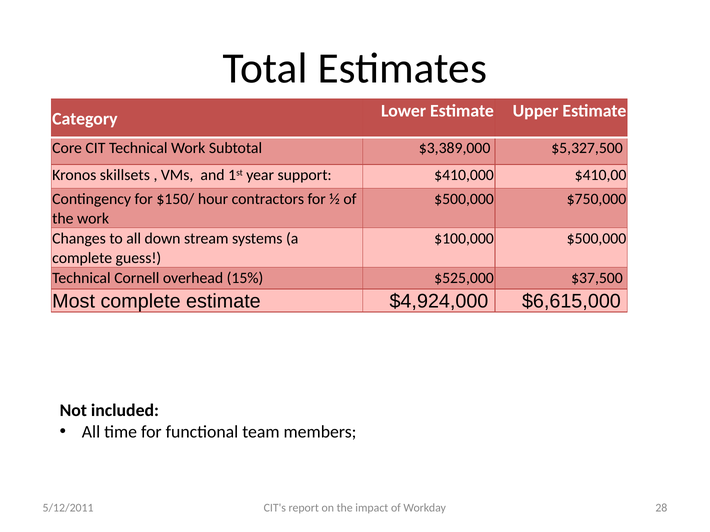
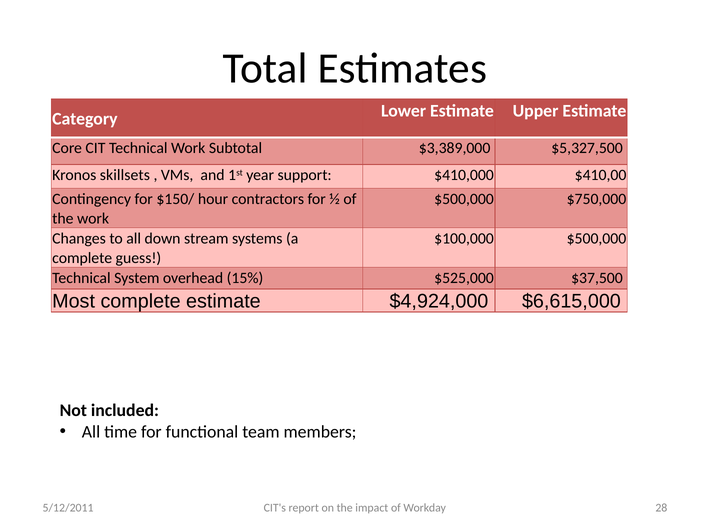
Cornell: Cornell -> System
